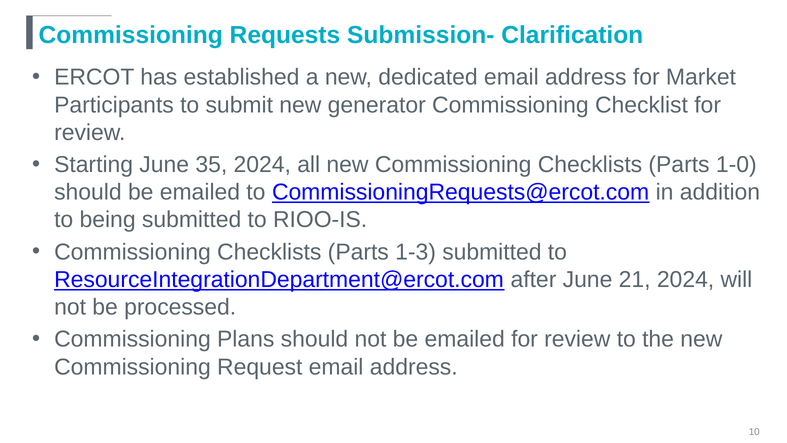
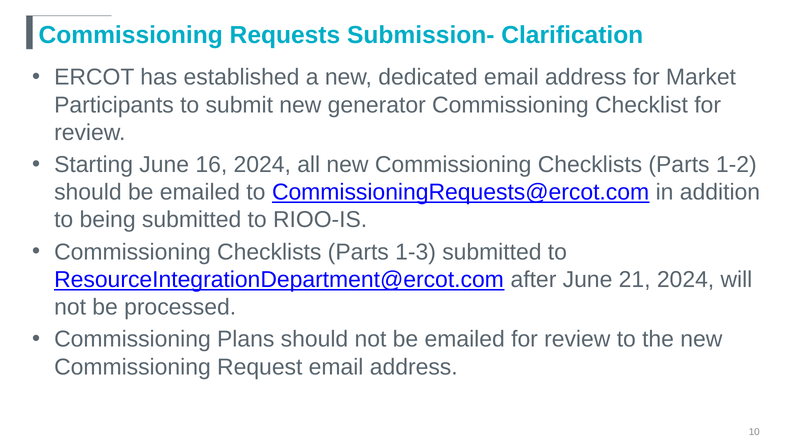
35: 35 -> 16
1-0: 1-0 -> 1-2
